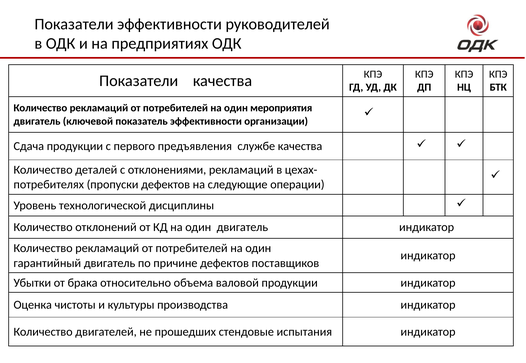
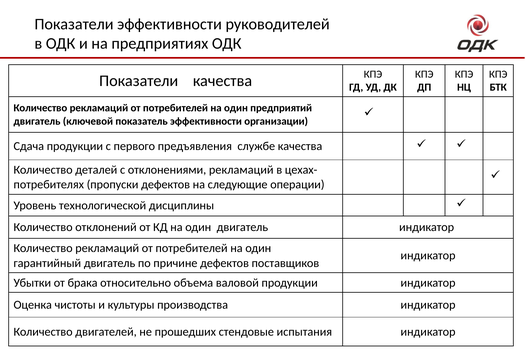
мероприятия: мероприятия -> предприятий
